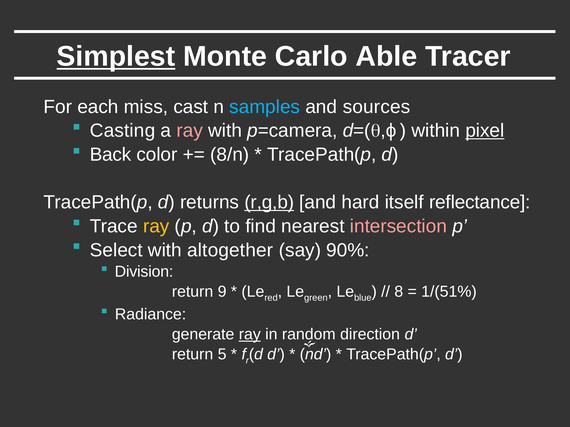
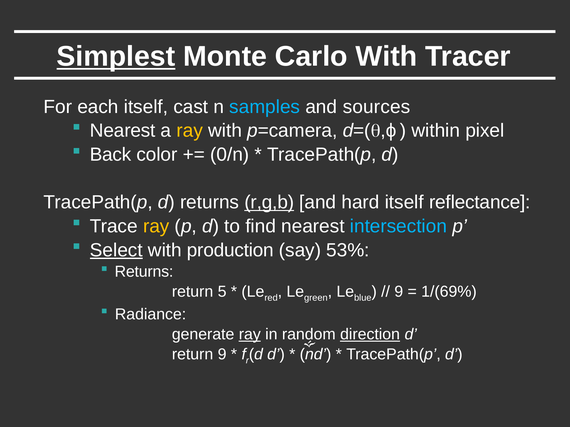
Carlo Able: Able -> With
each miss: miss -> itself
Casting at (123, 131): Casting -> Nearest
ray at (190, 131) colour: pink -> yellow
pixel underline: present -> none
8/n: 8/n -> 0/n
intersection colour: pink -> light blue
Select underline: none -> present
altogether: altogether -> production
90%: 90% -> 53%
Division at (144, 272): Division -> Returns
9: 9 -> 5
8 at (399, 292): 8 -> 9
1/(51%: 1/(51% -> 1/(69%
direction underline: none -> present
return 5: 5 -> 9
